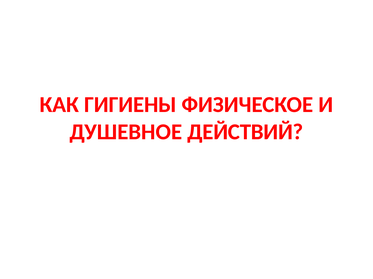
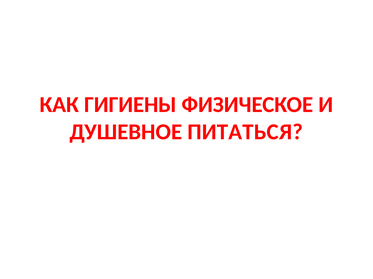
ДЕЙСТВИЙ: ДЕЙСТВИЙ -> ПИТАТЬСЯ
